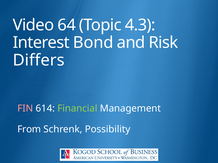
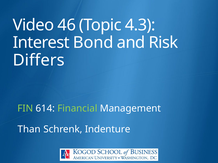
64: 64 -> 46
FIN colour: pink -> light green
From: From -> Than
Possibility: Possibility -> Indenture
